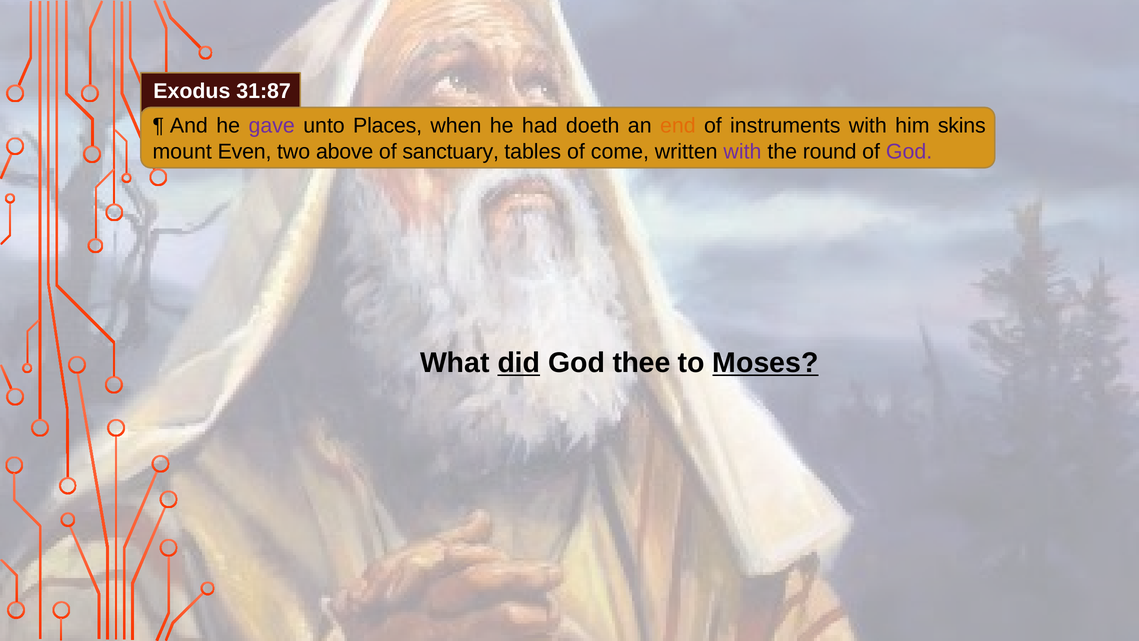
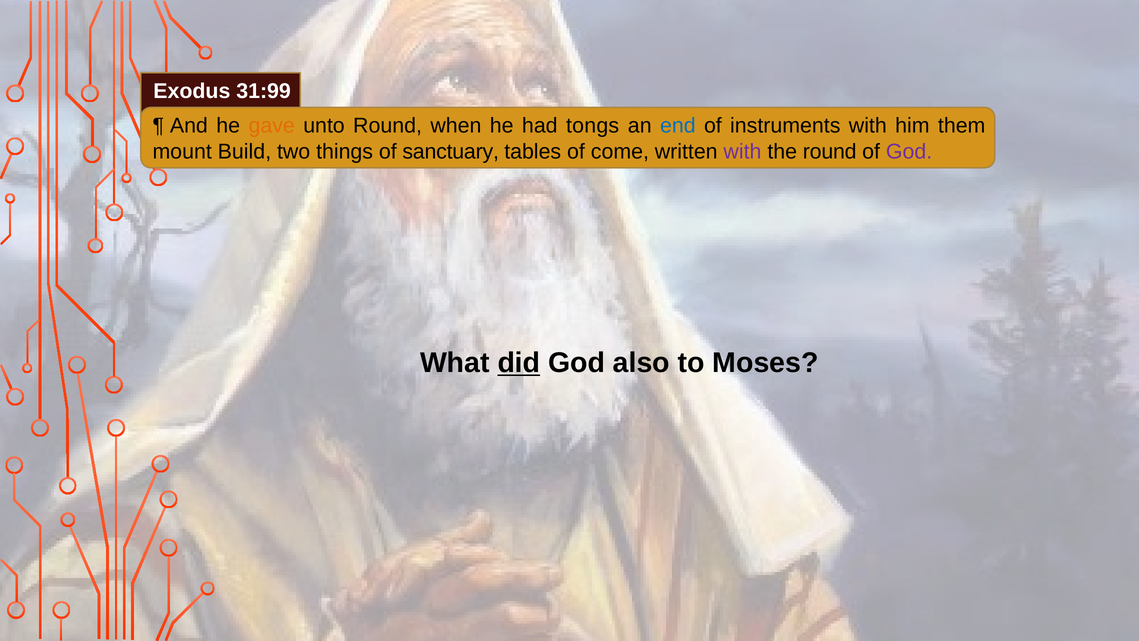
31:87: 31:87 -> 31:99
gave colour: purple -> orange
unto Places: Places -> Round
doeth: doeth -> tongs
end colour: orange -> blue
skins: skins -> them
Even: Even -> Build
above: above -> things
thee: thee -> also
Moses underline: present -> none
